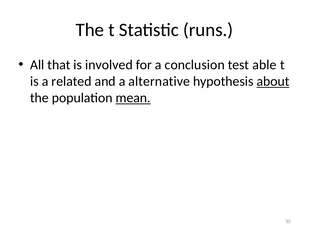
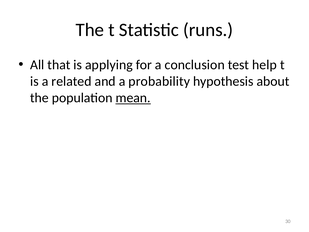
involved: involved -> applying
able: able -> help
alternative: alternative -> probability
about underline: present -> none
